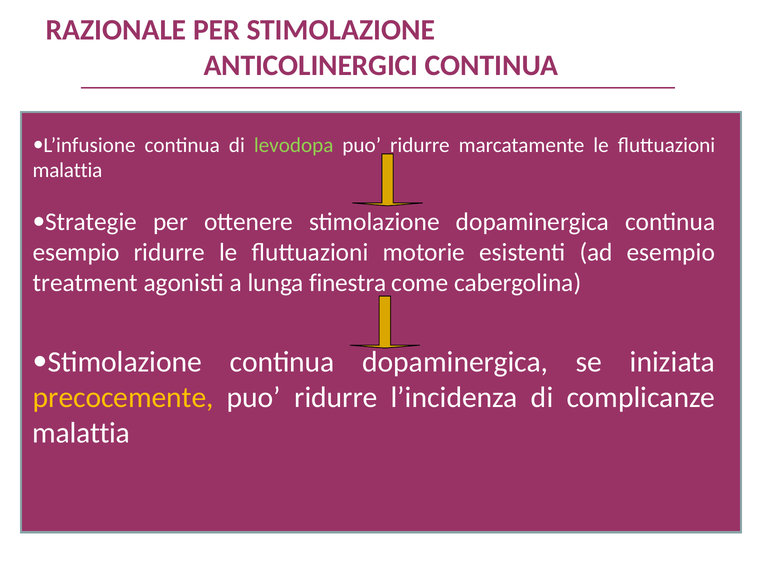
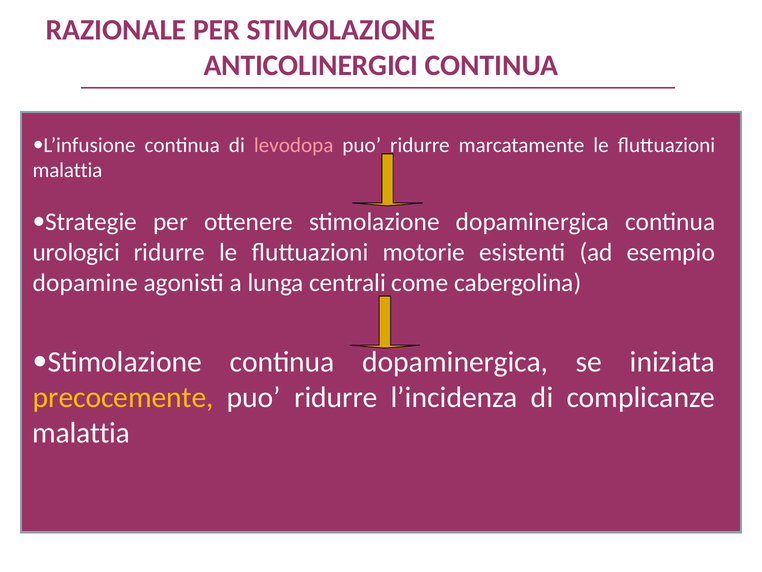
levodopa colour: light green -> pink
esempio at (76, 252): esempio -> urologici
treatment: treatment -> dopamine
finestra: finestra -> centrali
